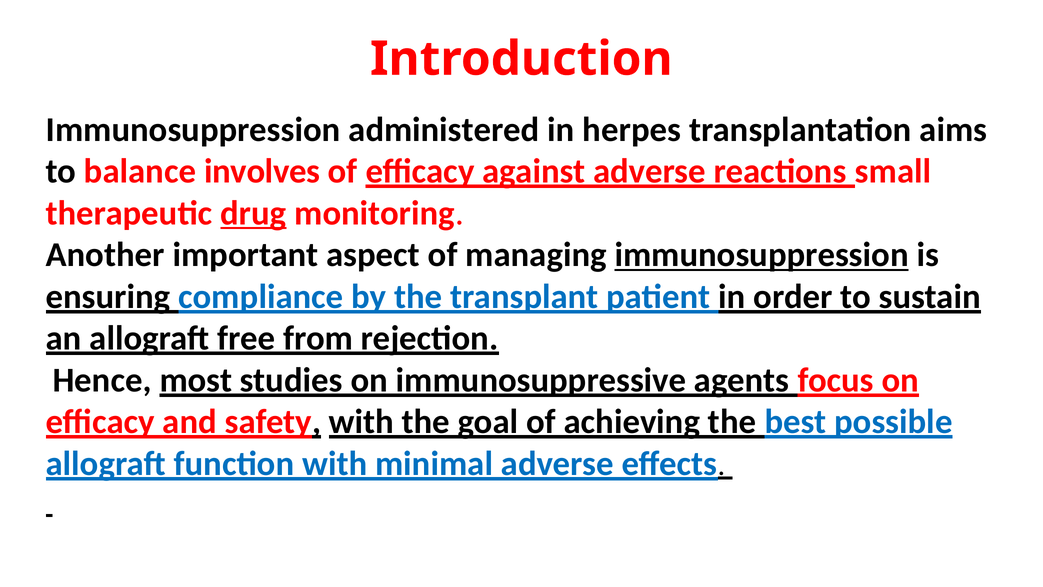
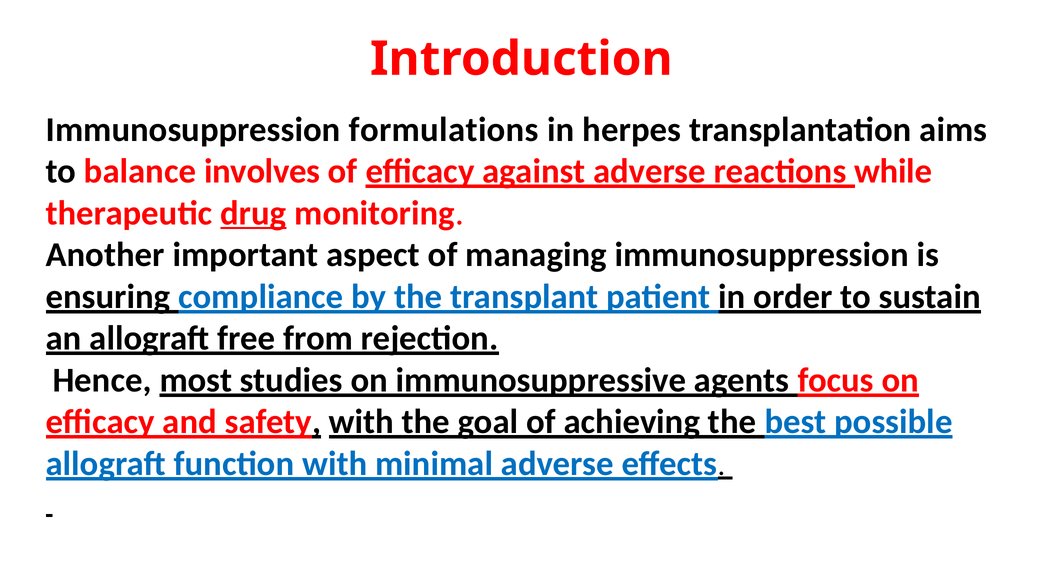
administered: administered -> formulations
small: small -> while
immunosuppression at (762, 255) underline: present -> none
